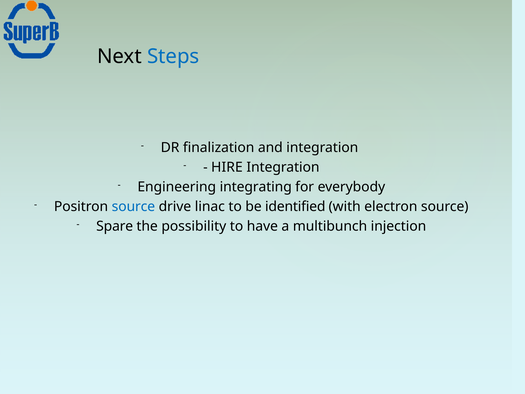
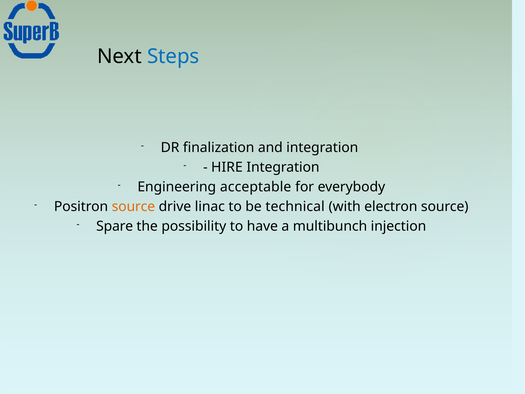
integrating: integrating -> acceptable
source at (133, 207) colour: blue -> orange
identified: identified -> technical
